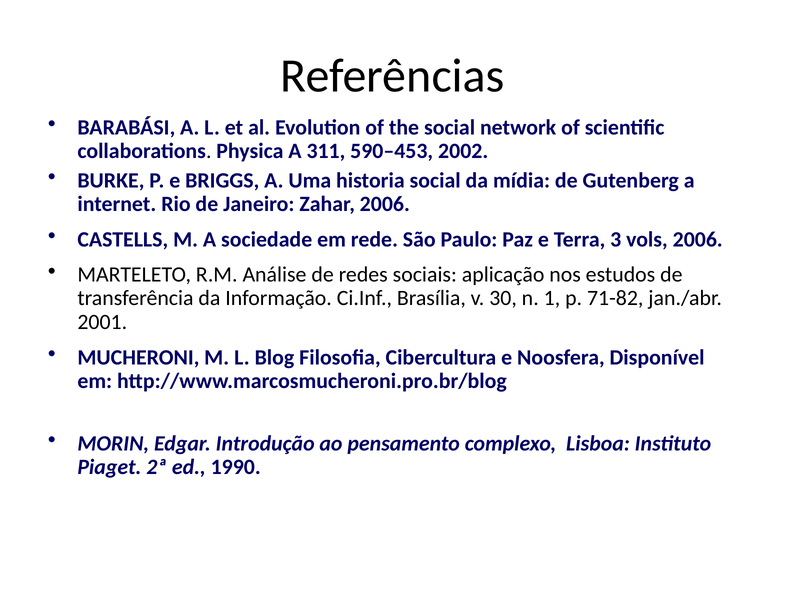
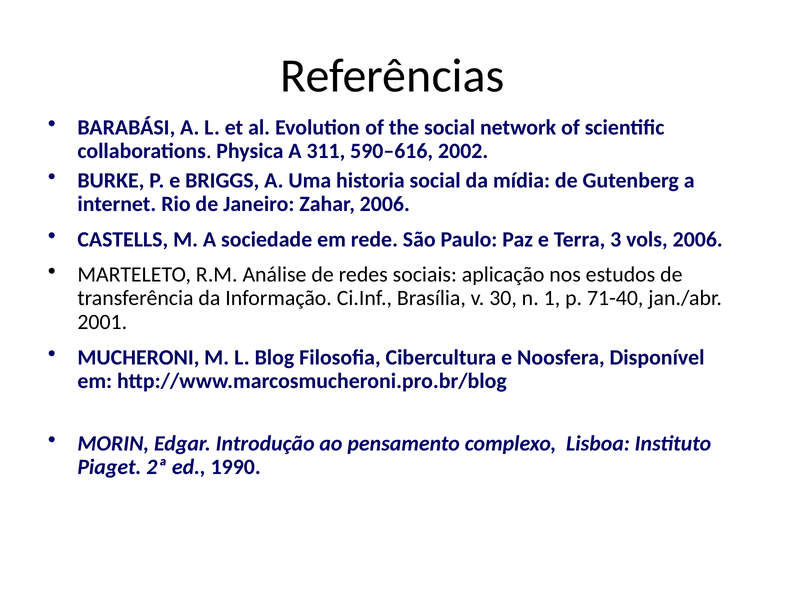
590–453: 590–453 -> 590–616
71-82: 71-82 -> 71-40
